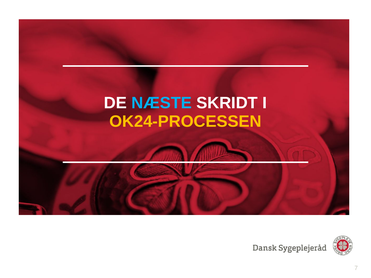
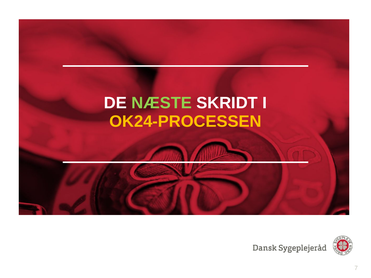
NÆSTE colour: light blue -> light green
